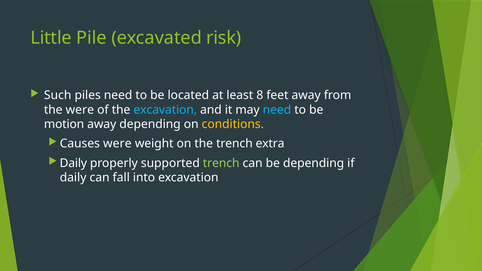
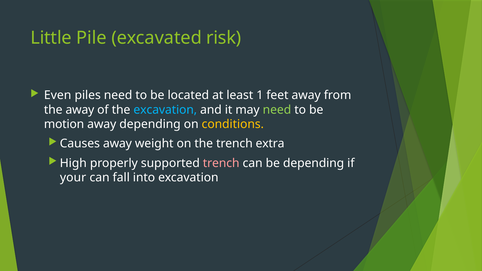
Such: Such -> Even
8: 8 -> 1
the were: were -> away
need at (277, 110) colour: light blue -> light green
Causes were: were -> away
Daily at (73, 163): Daily -> High
trench at (221, 163) colour: light green -> pink
daily at (73, 178): daily -> your
